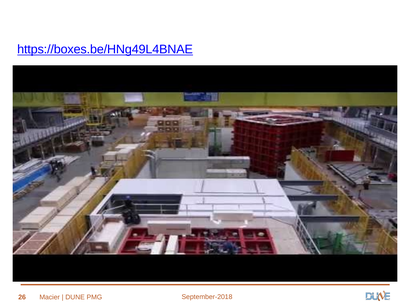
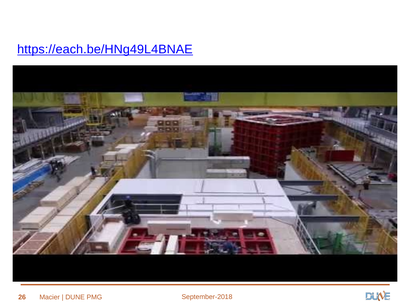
https://boxes.be/HNg49L4BNAE: https://boxes.be/HNg49L4BNAE -> https://each.be/HNg49L4BNAE
